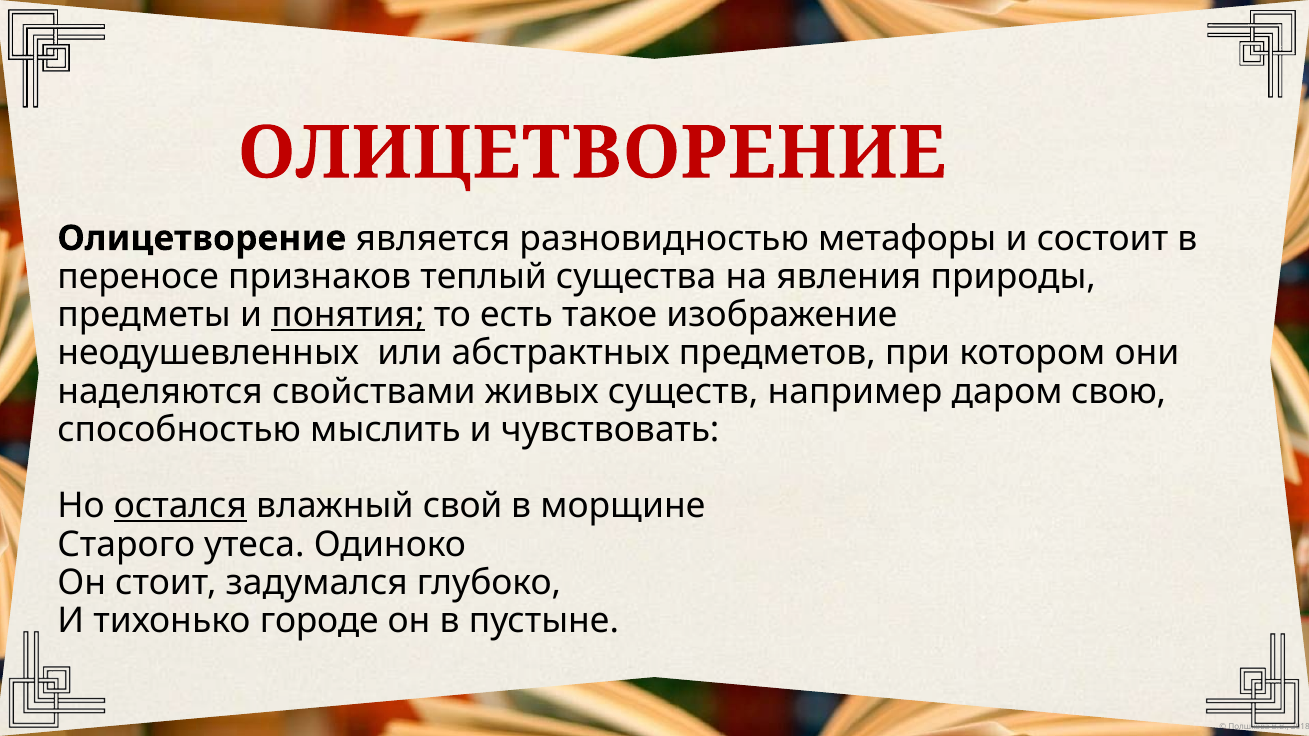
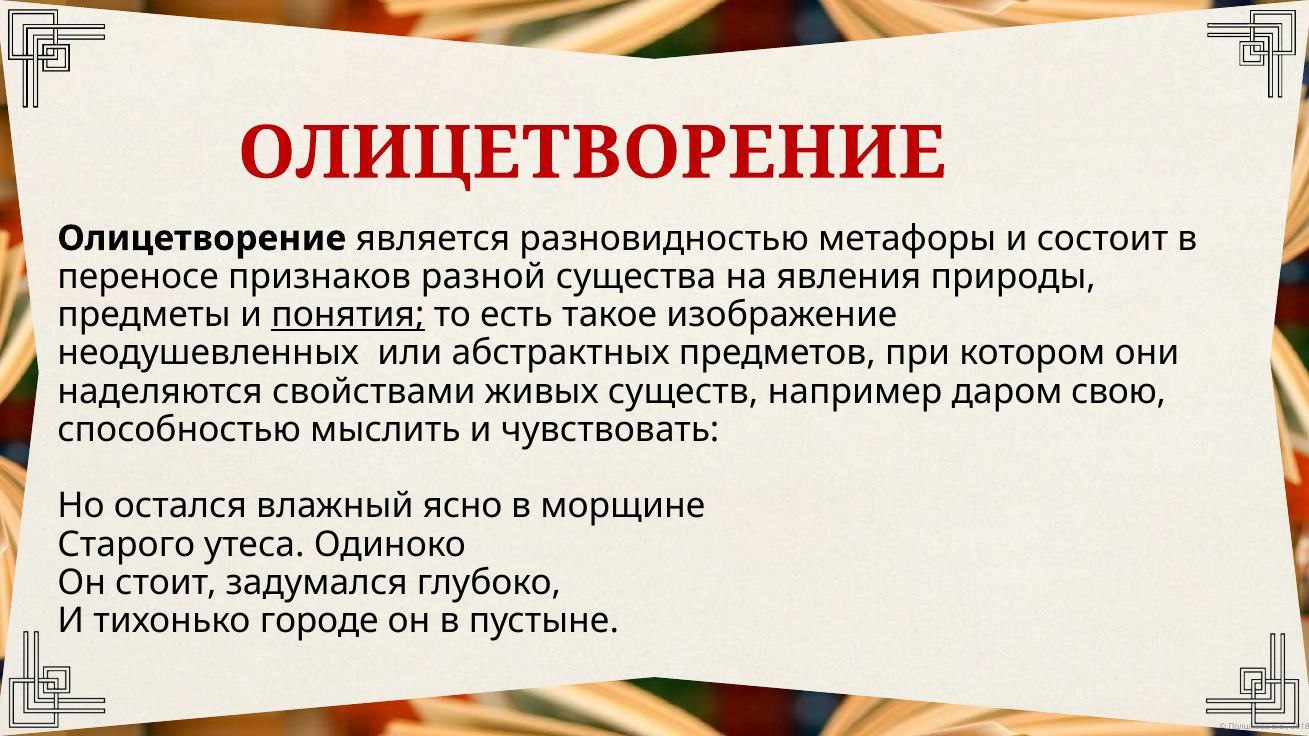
теплый: теплый -> разной
остался underline: present -> none
свой: свой -> ясно
